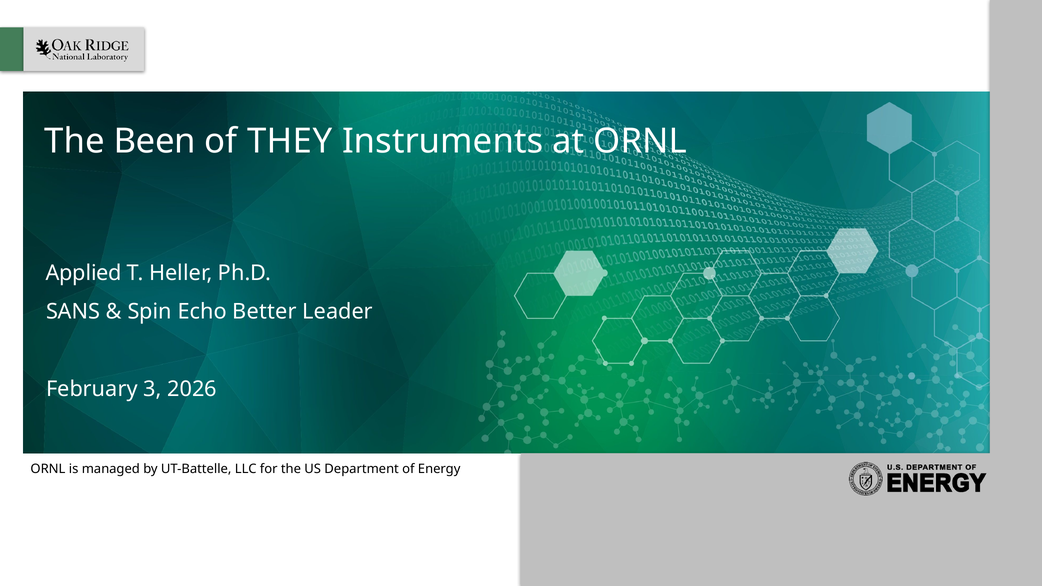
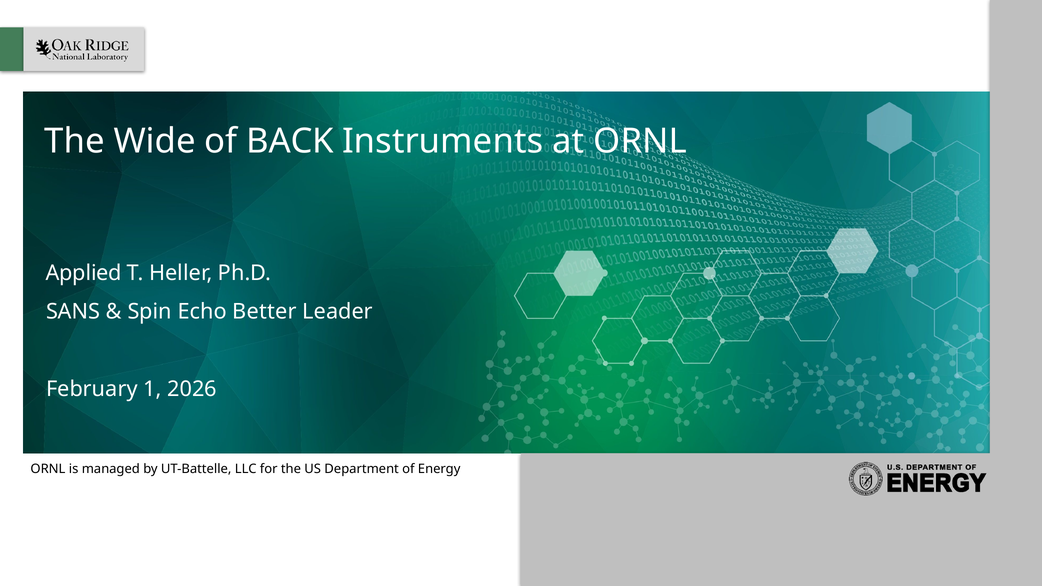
Been: Been -> Wide
THEY: THEY -> BACK
3: 3 -> 1
